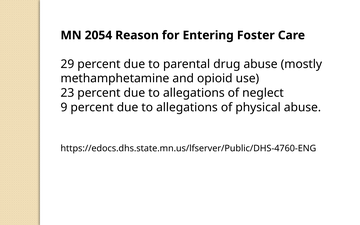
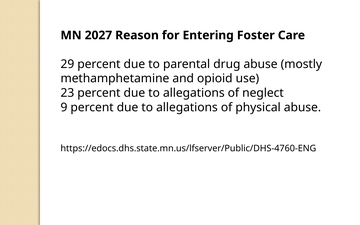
2054: 2054 -> 2027
